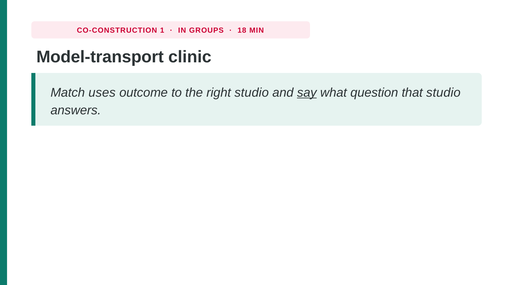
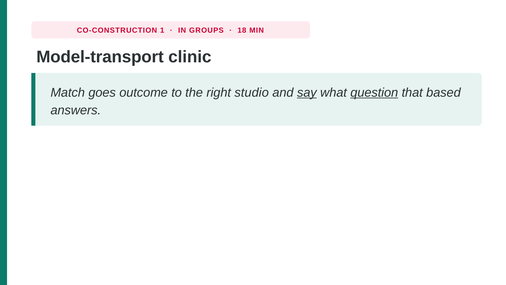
uses: uses -> goes
question underline: none -> present
that studio: studio -> based
